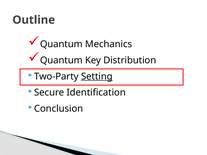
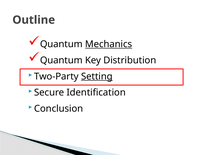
Mechanics underline: none -> present
